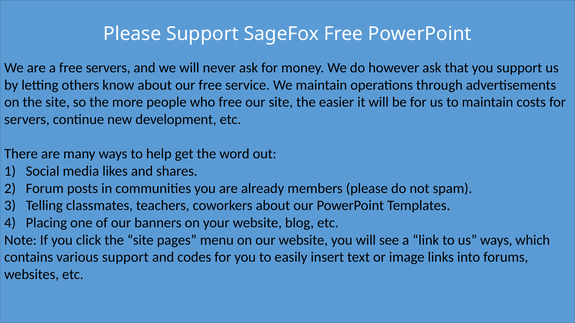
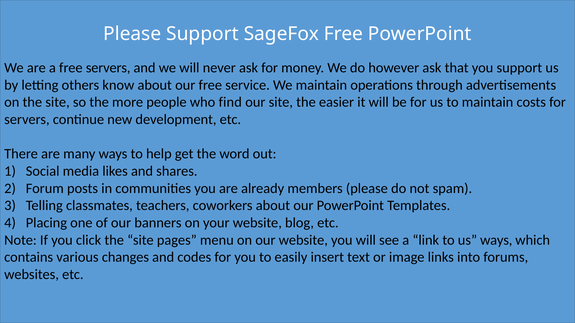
who free: free -> find
various support: support -> changes
